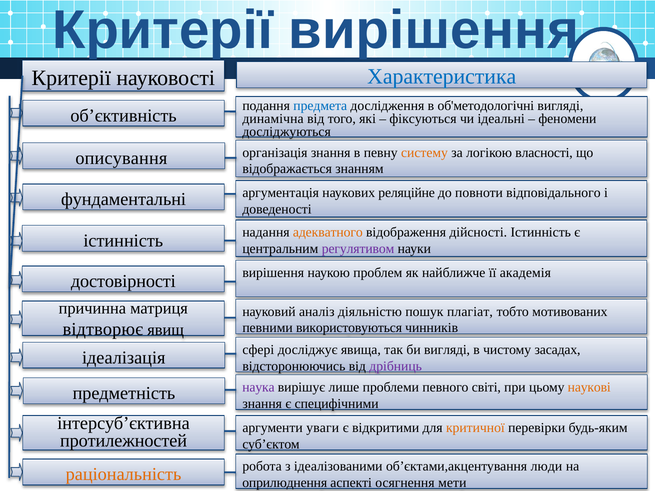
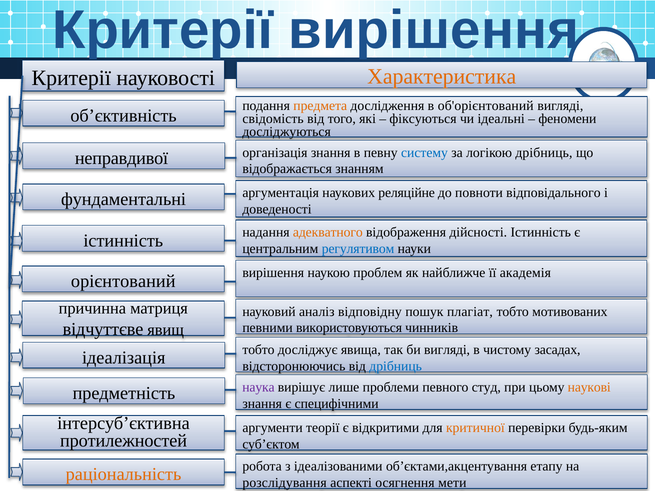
Характеристика colour: blue -> orange
предмета colour: blue -> orange
об'методологічні: об'методологічні -> об'орієнтований
динамічна: динамічна -> свідомість
описування: описування -> неправдивої
систему colour: orange -> blue
логікою власності: власності -> дрібниць
регулятивом colour: purple -> blue
достовірності: достовірності -> орієнтований
діяльністю: діяльністю -> відповідну
відтворює: відтворює -> відчуттєве
ідеалізація сфері: сфері -> тобто
дрібниць at (396, 366) colour: purple -> blue
світі: світі -> студ
уваги: уваги -> теорії
люди: люди -> етапу
оприлюднення: оприлюднення -> розслідування
